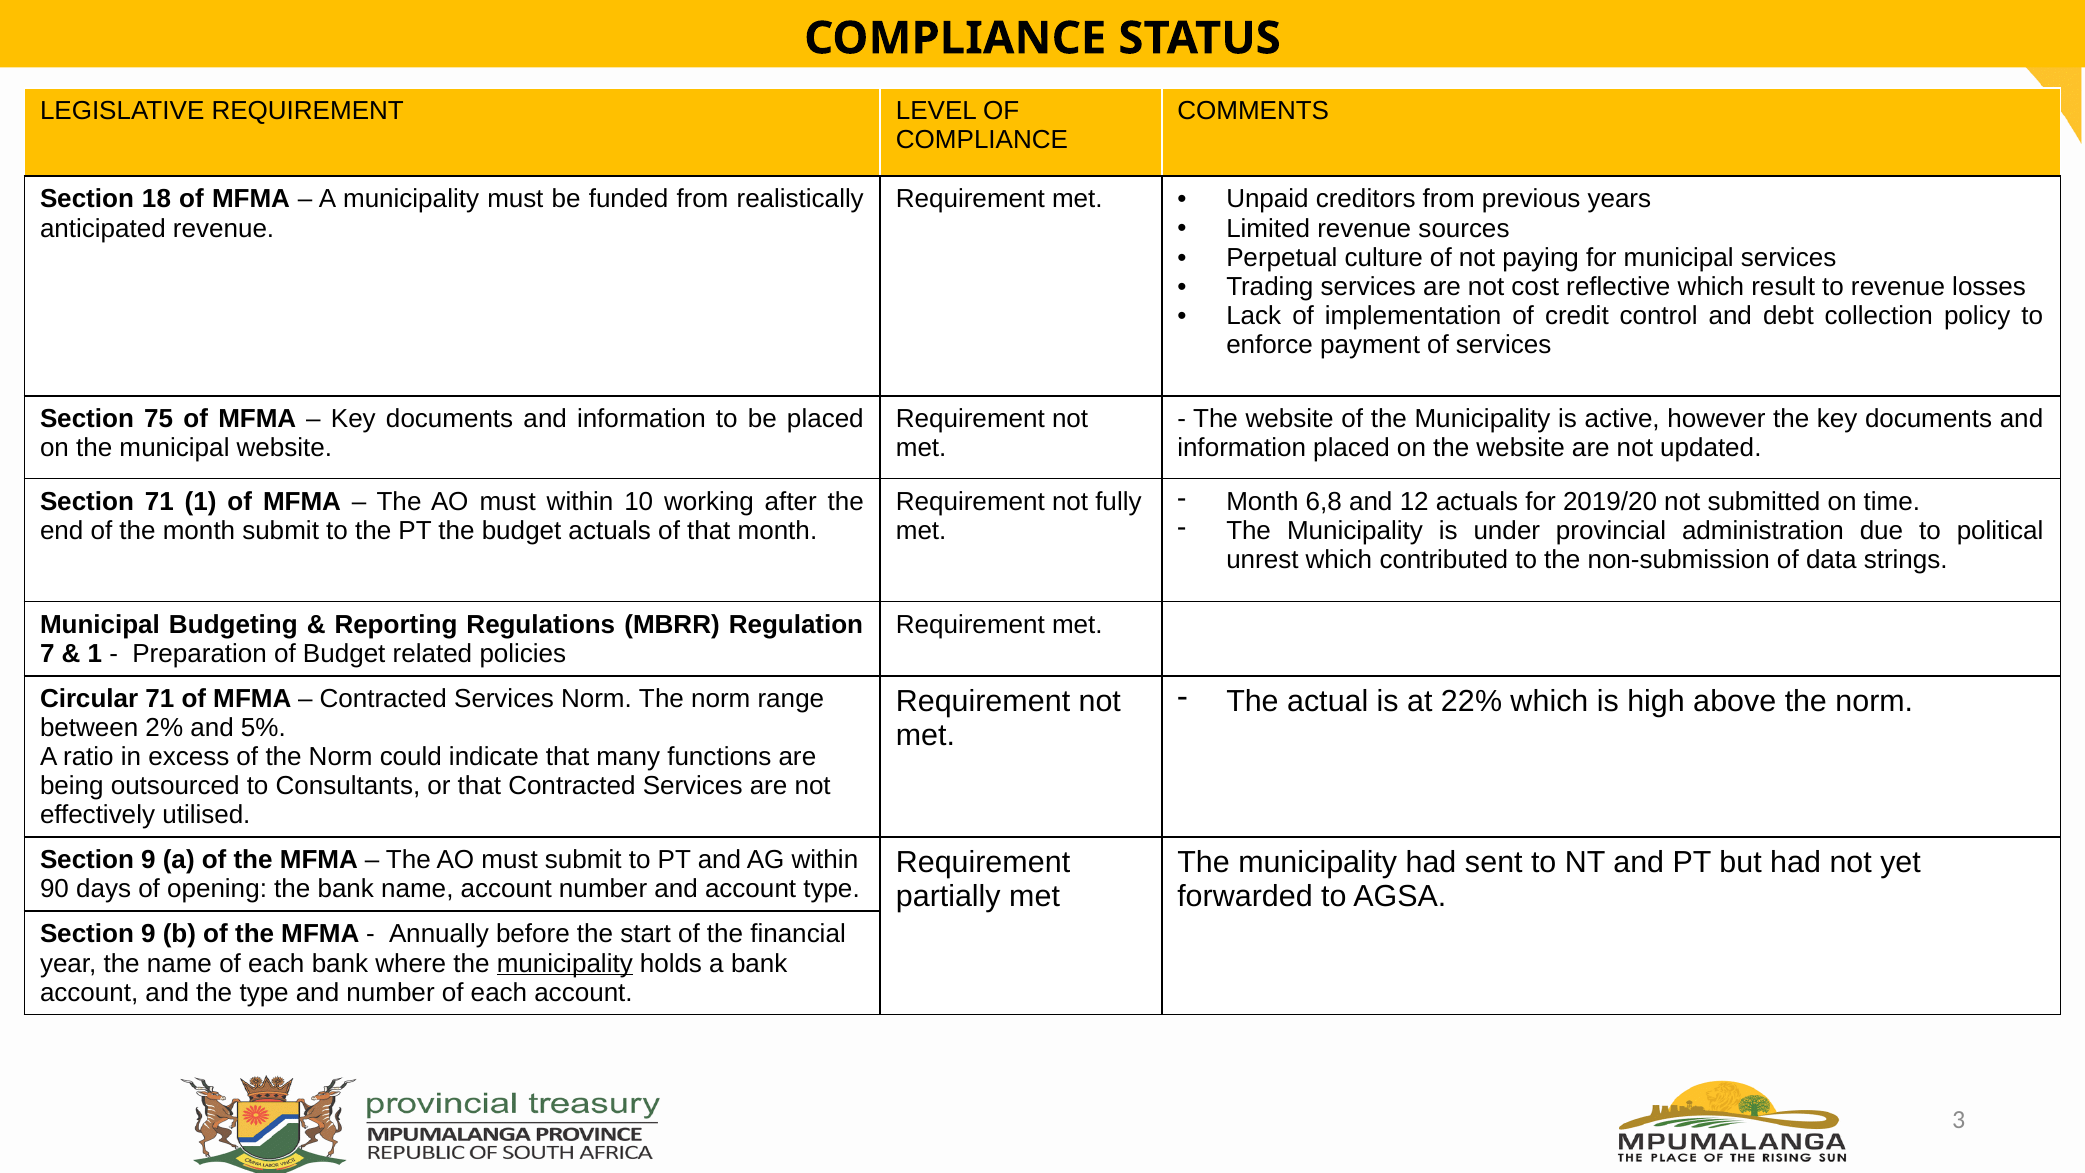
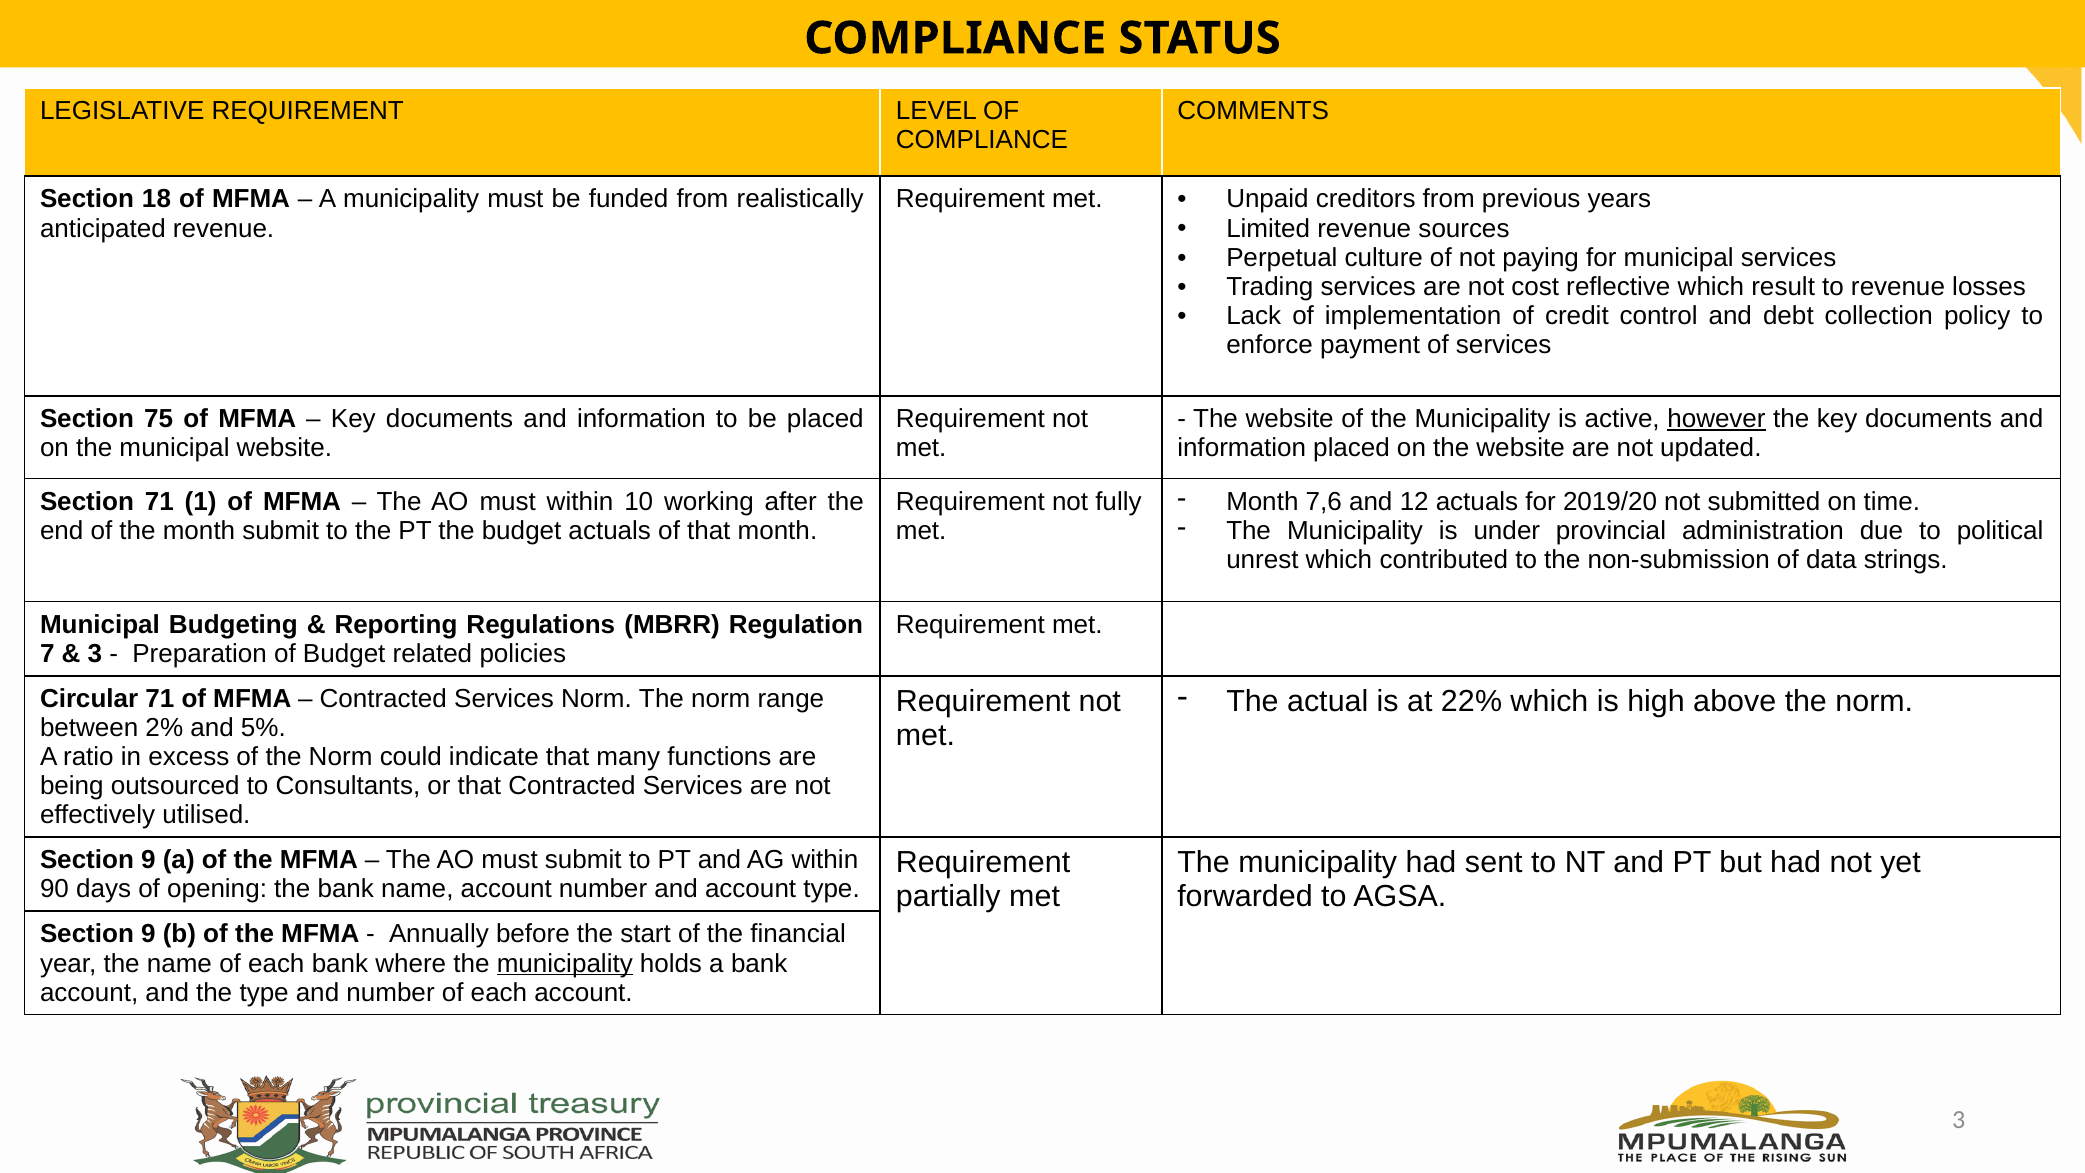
however underline: none -> present
6,8: 6,8 -> 7,6
1 at (95, 654): 1 -> 3
